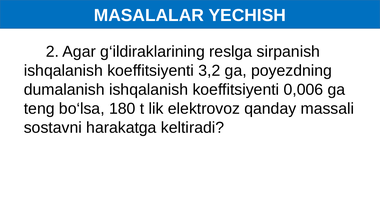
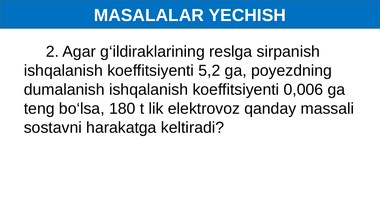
3,2: 3,2 -> 5,2
